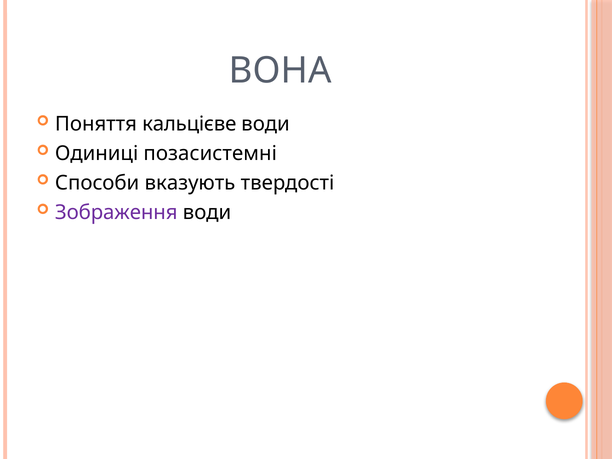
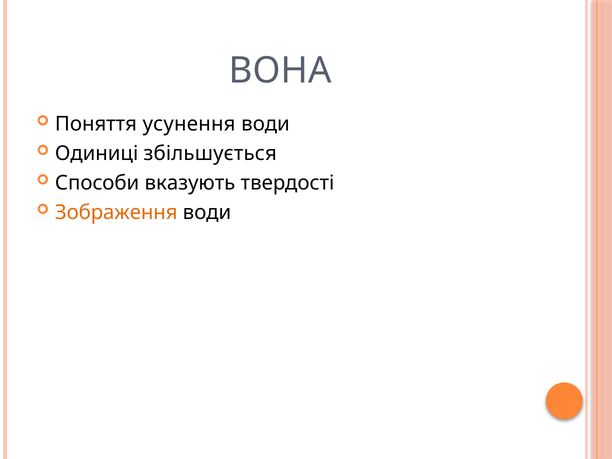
кальцієве: кальцієве -> усунення
позасистемні: позасистемні -> збільшується
Зображення colour: purple -> orange
